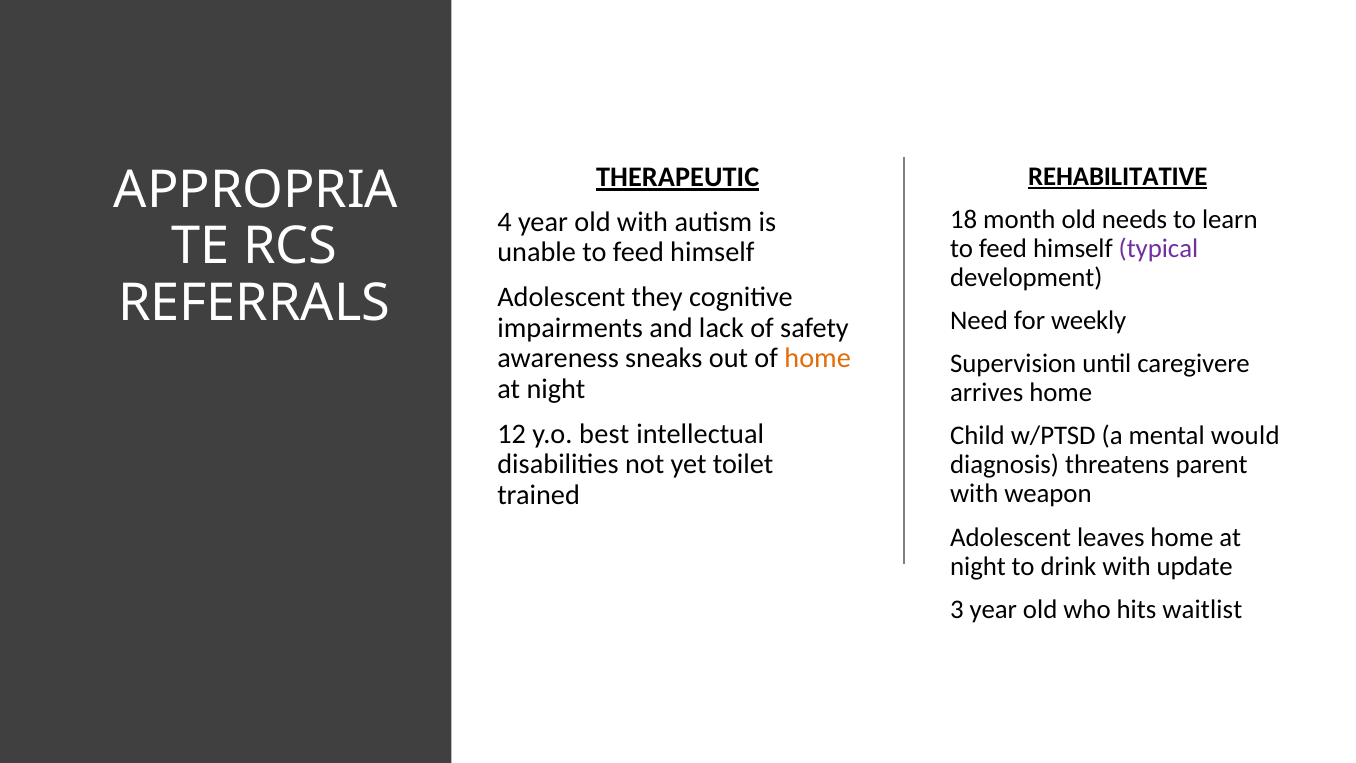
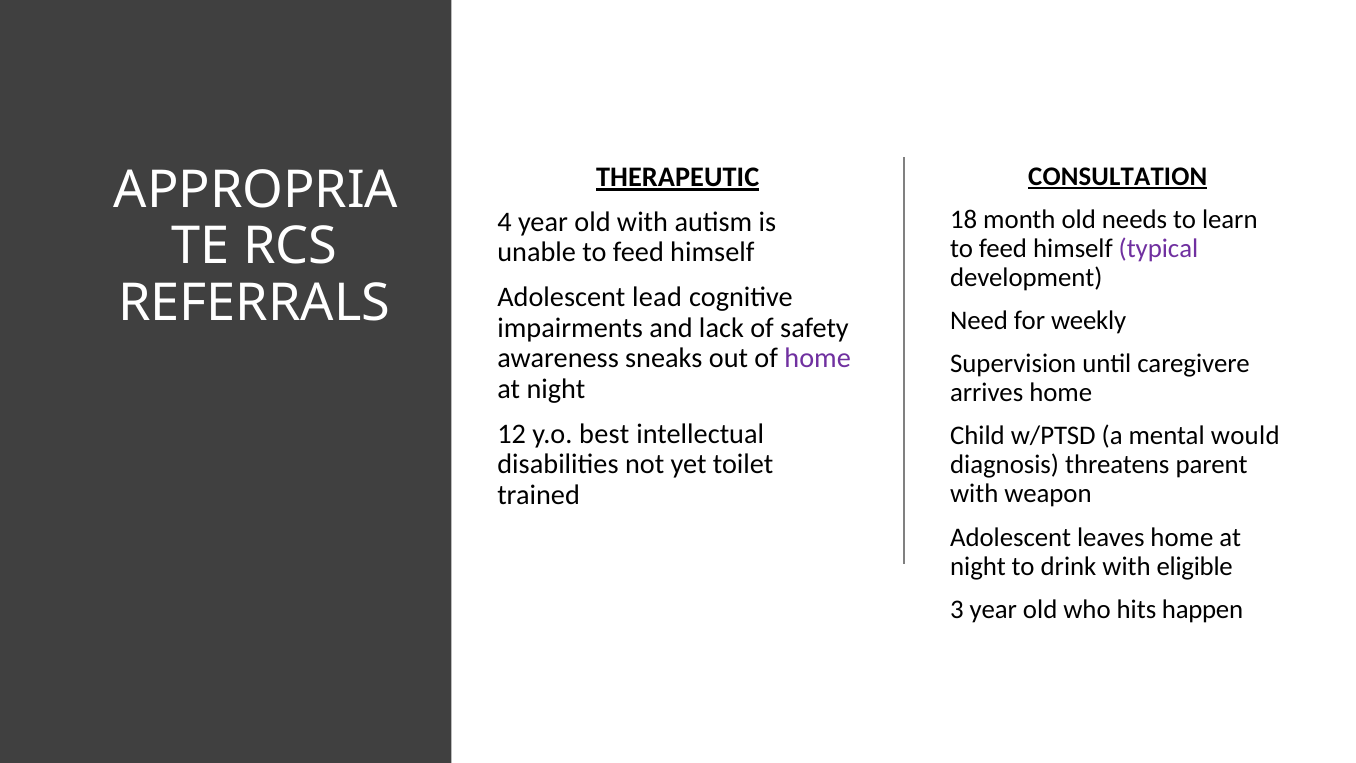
REHABILITATIVE: REHABILITATIVE -> CONSULTATION
they: they -> lead
home at (818, 358) colour: orange -> purple
update: update -> eligible
waitlist: waitlist -> happen
